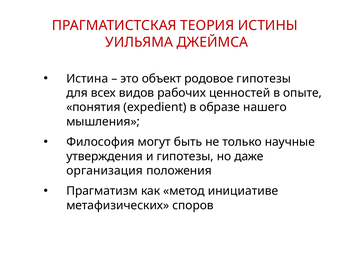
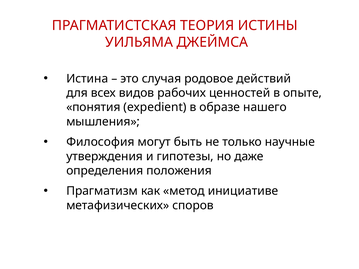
объект: объект -> случая
родовое гипотезы: гипотезы -> действий
организация: организация -> определения
